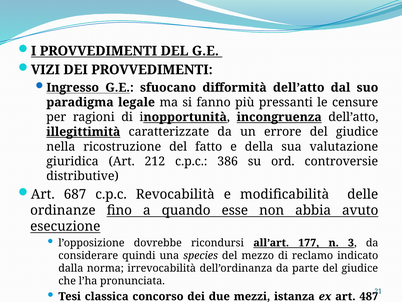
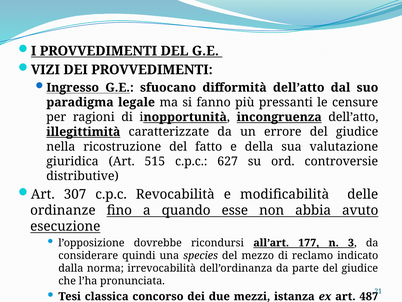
212: 212 -> 515
386: 386 -> 627
687: 687 -> 307
